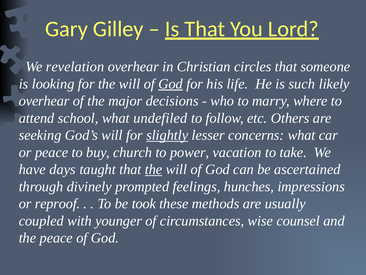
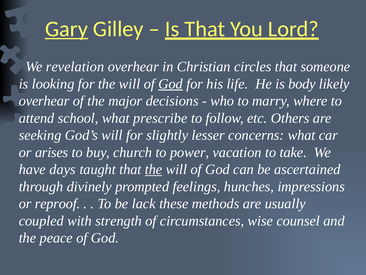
Gary underline: none -> present
such: such -> body
undefiled: undefiled -> prescribe
slightly underline: present -> none
or peace: peace -> arises
took: took -> lack
younger: younger -> strength
